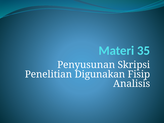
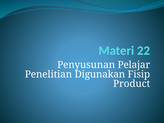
35: 35 -> 22
Skripsi: Skripsi -> Pelajar
Analisis: Analisis -> Product
